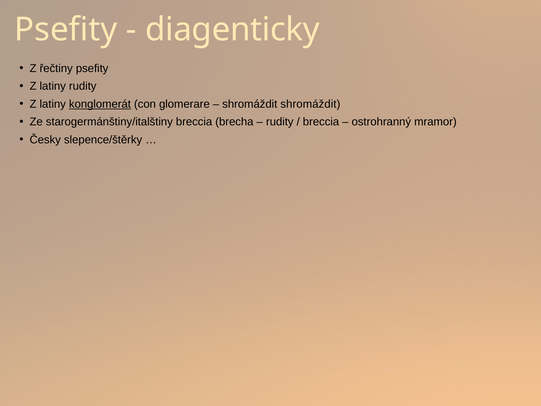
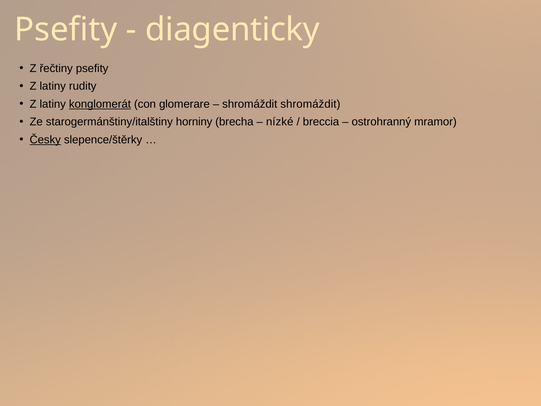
starogermánštiny/italštiny breccia: breccia -> horniny
rudity at (280, 122): rudity -> nízké
Česky underline: none -> present
